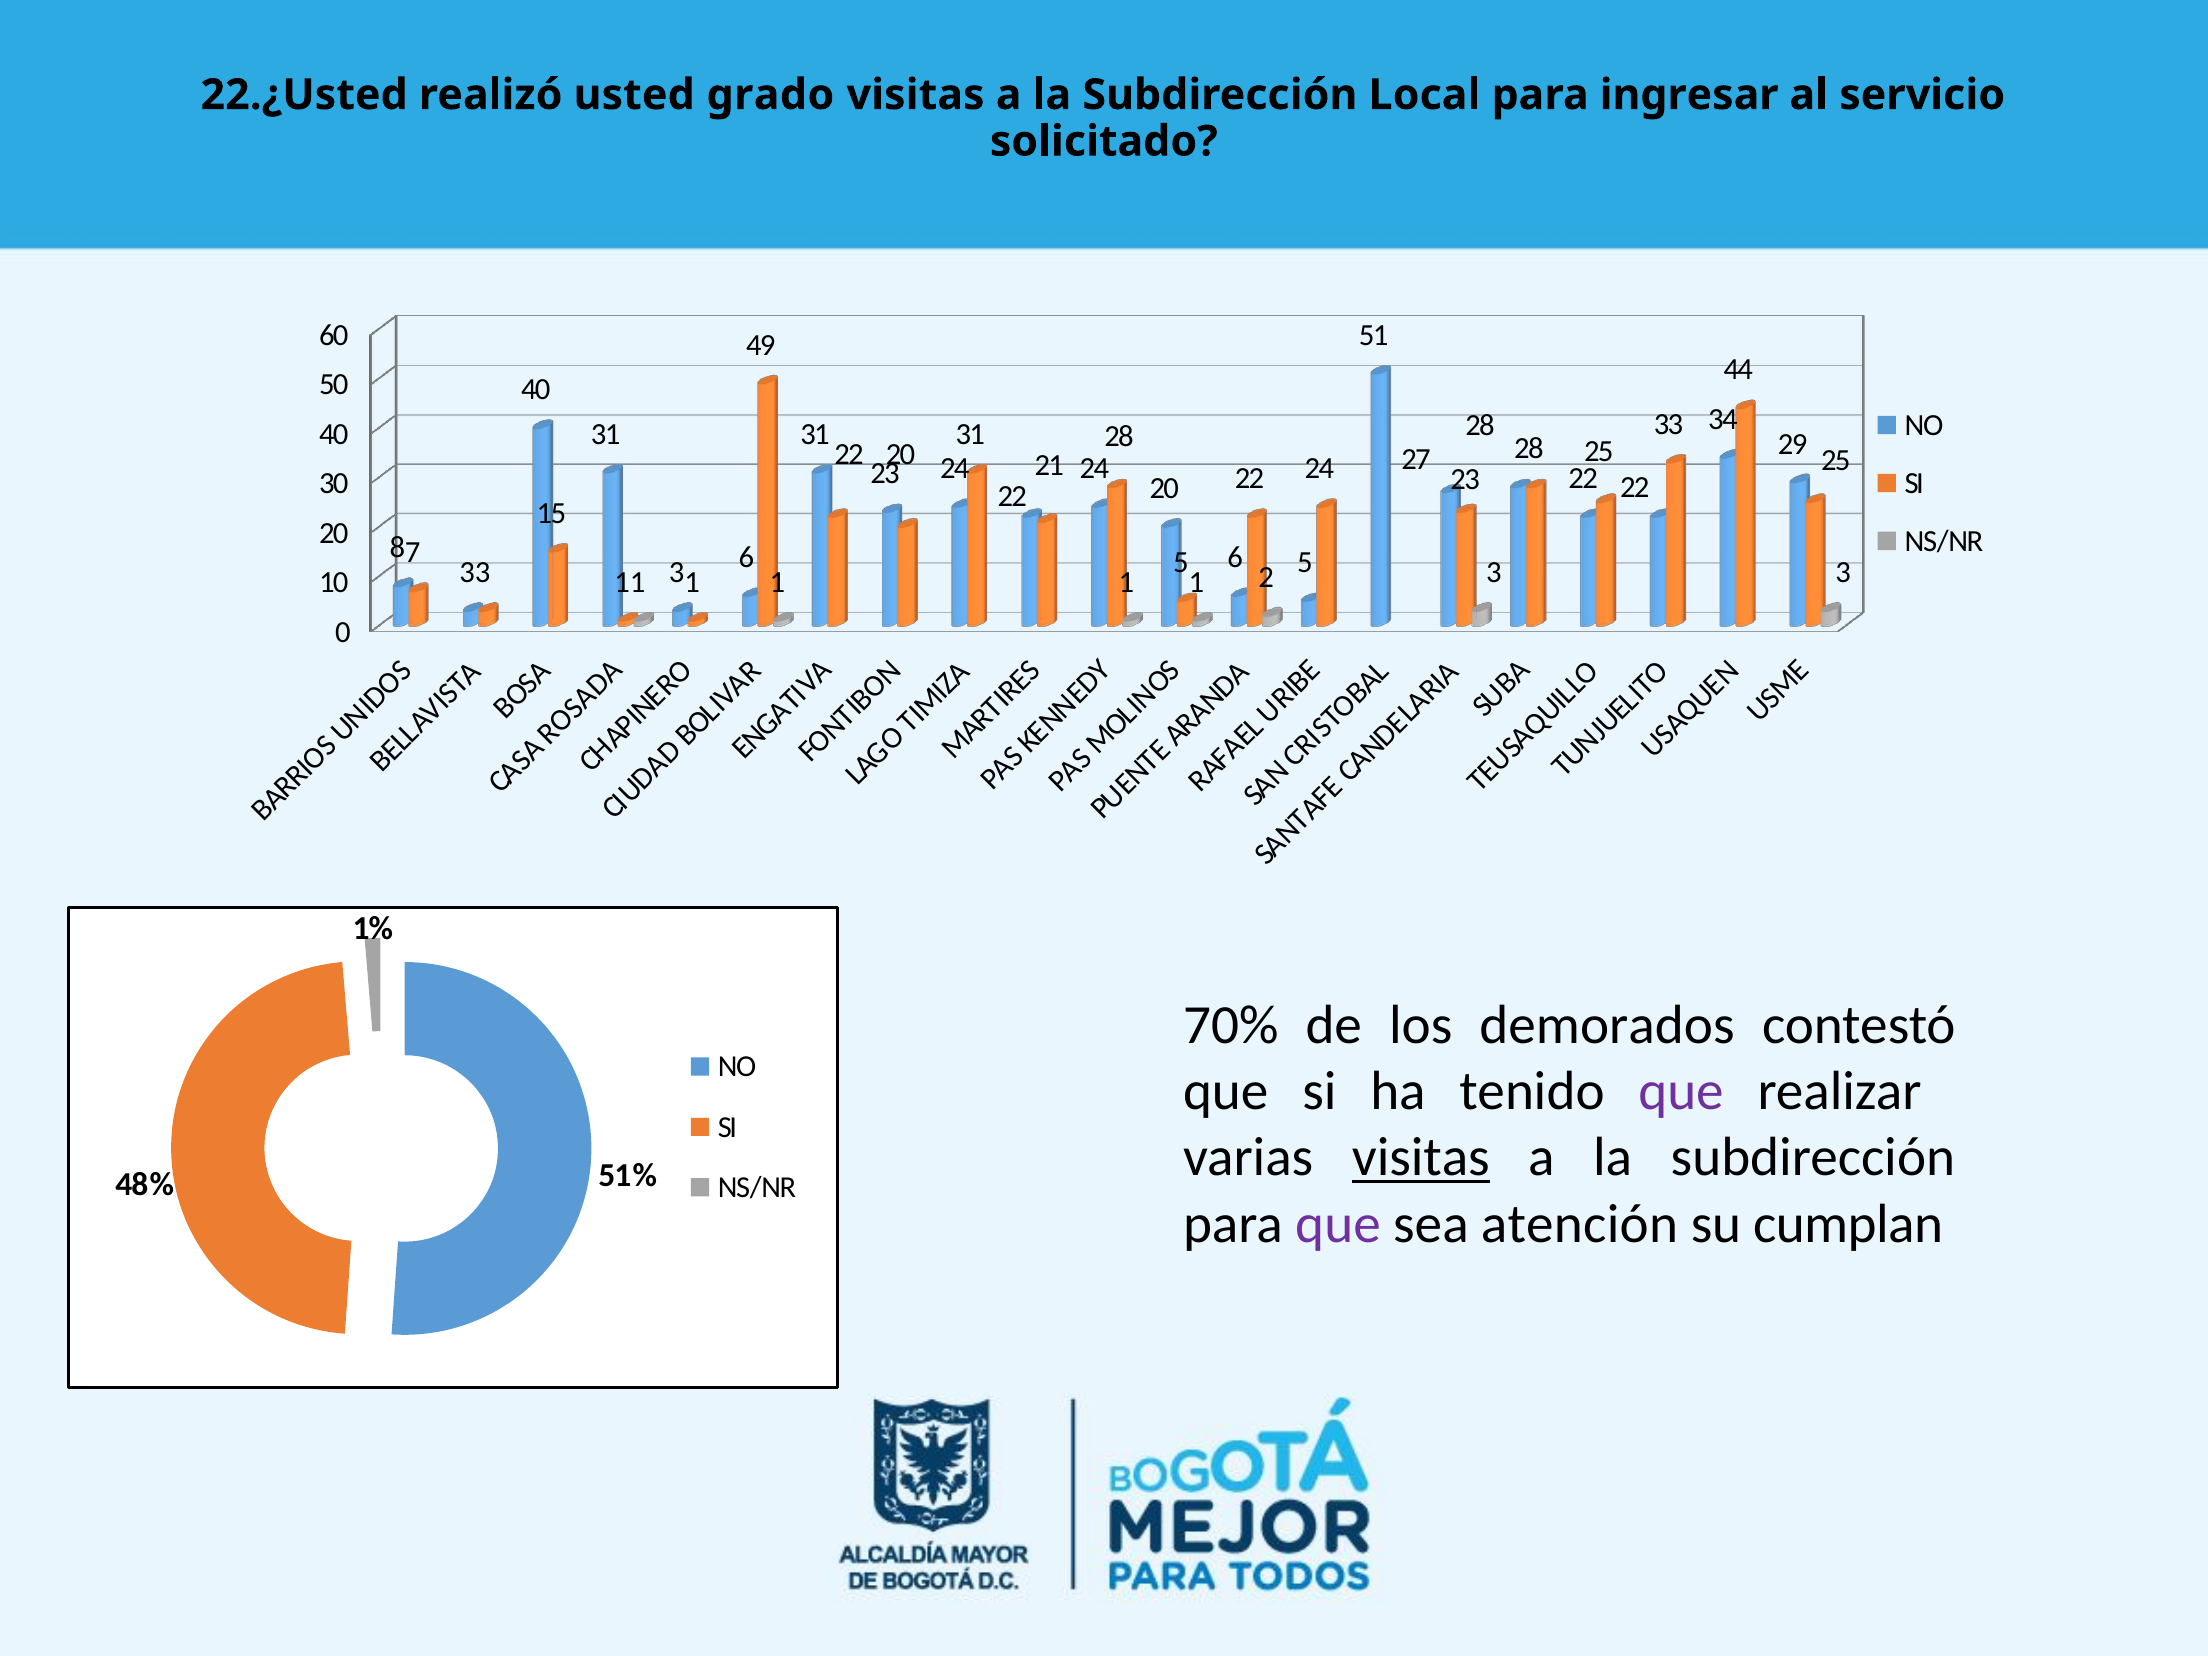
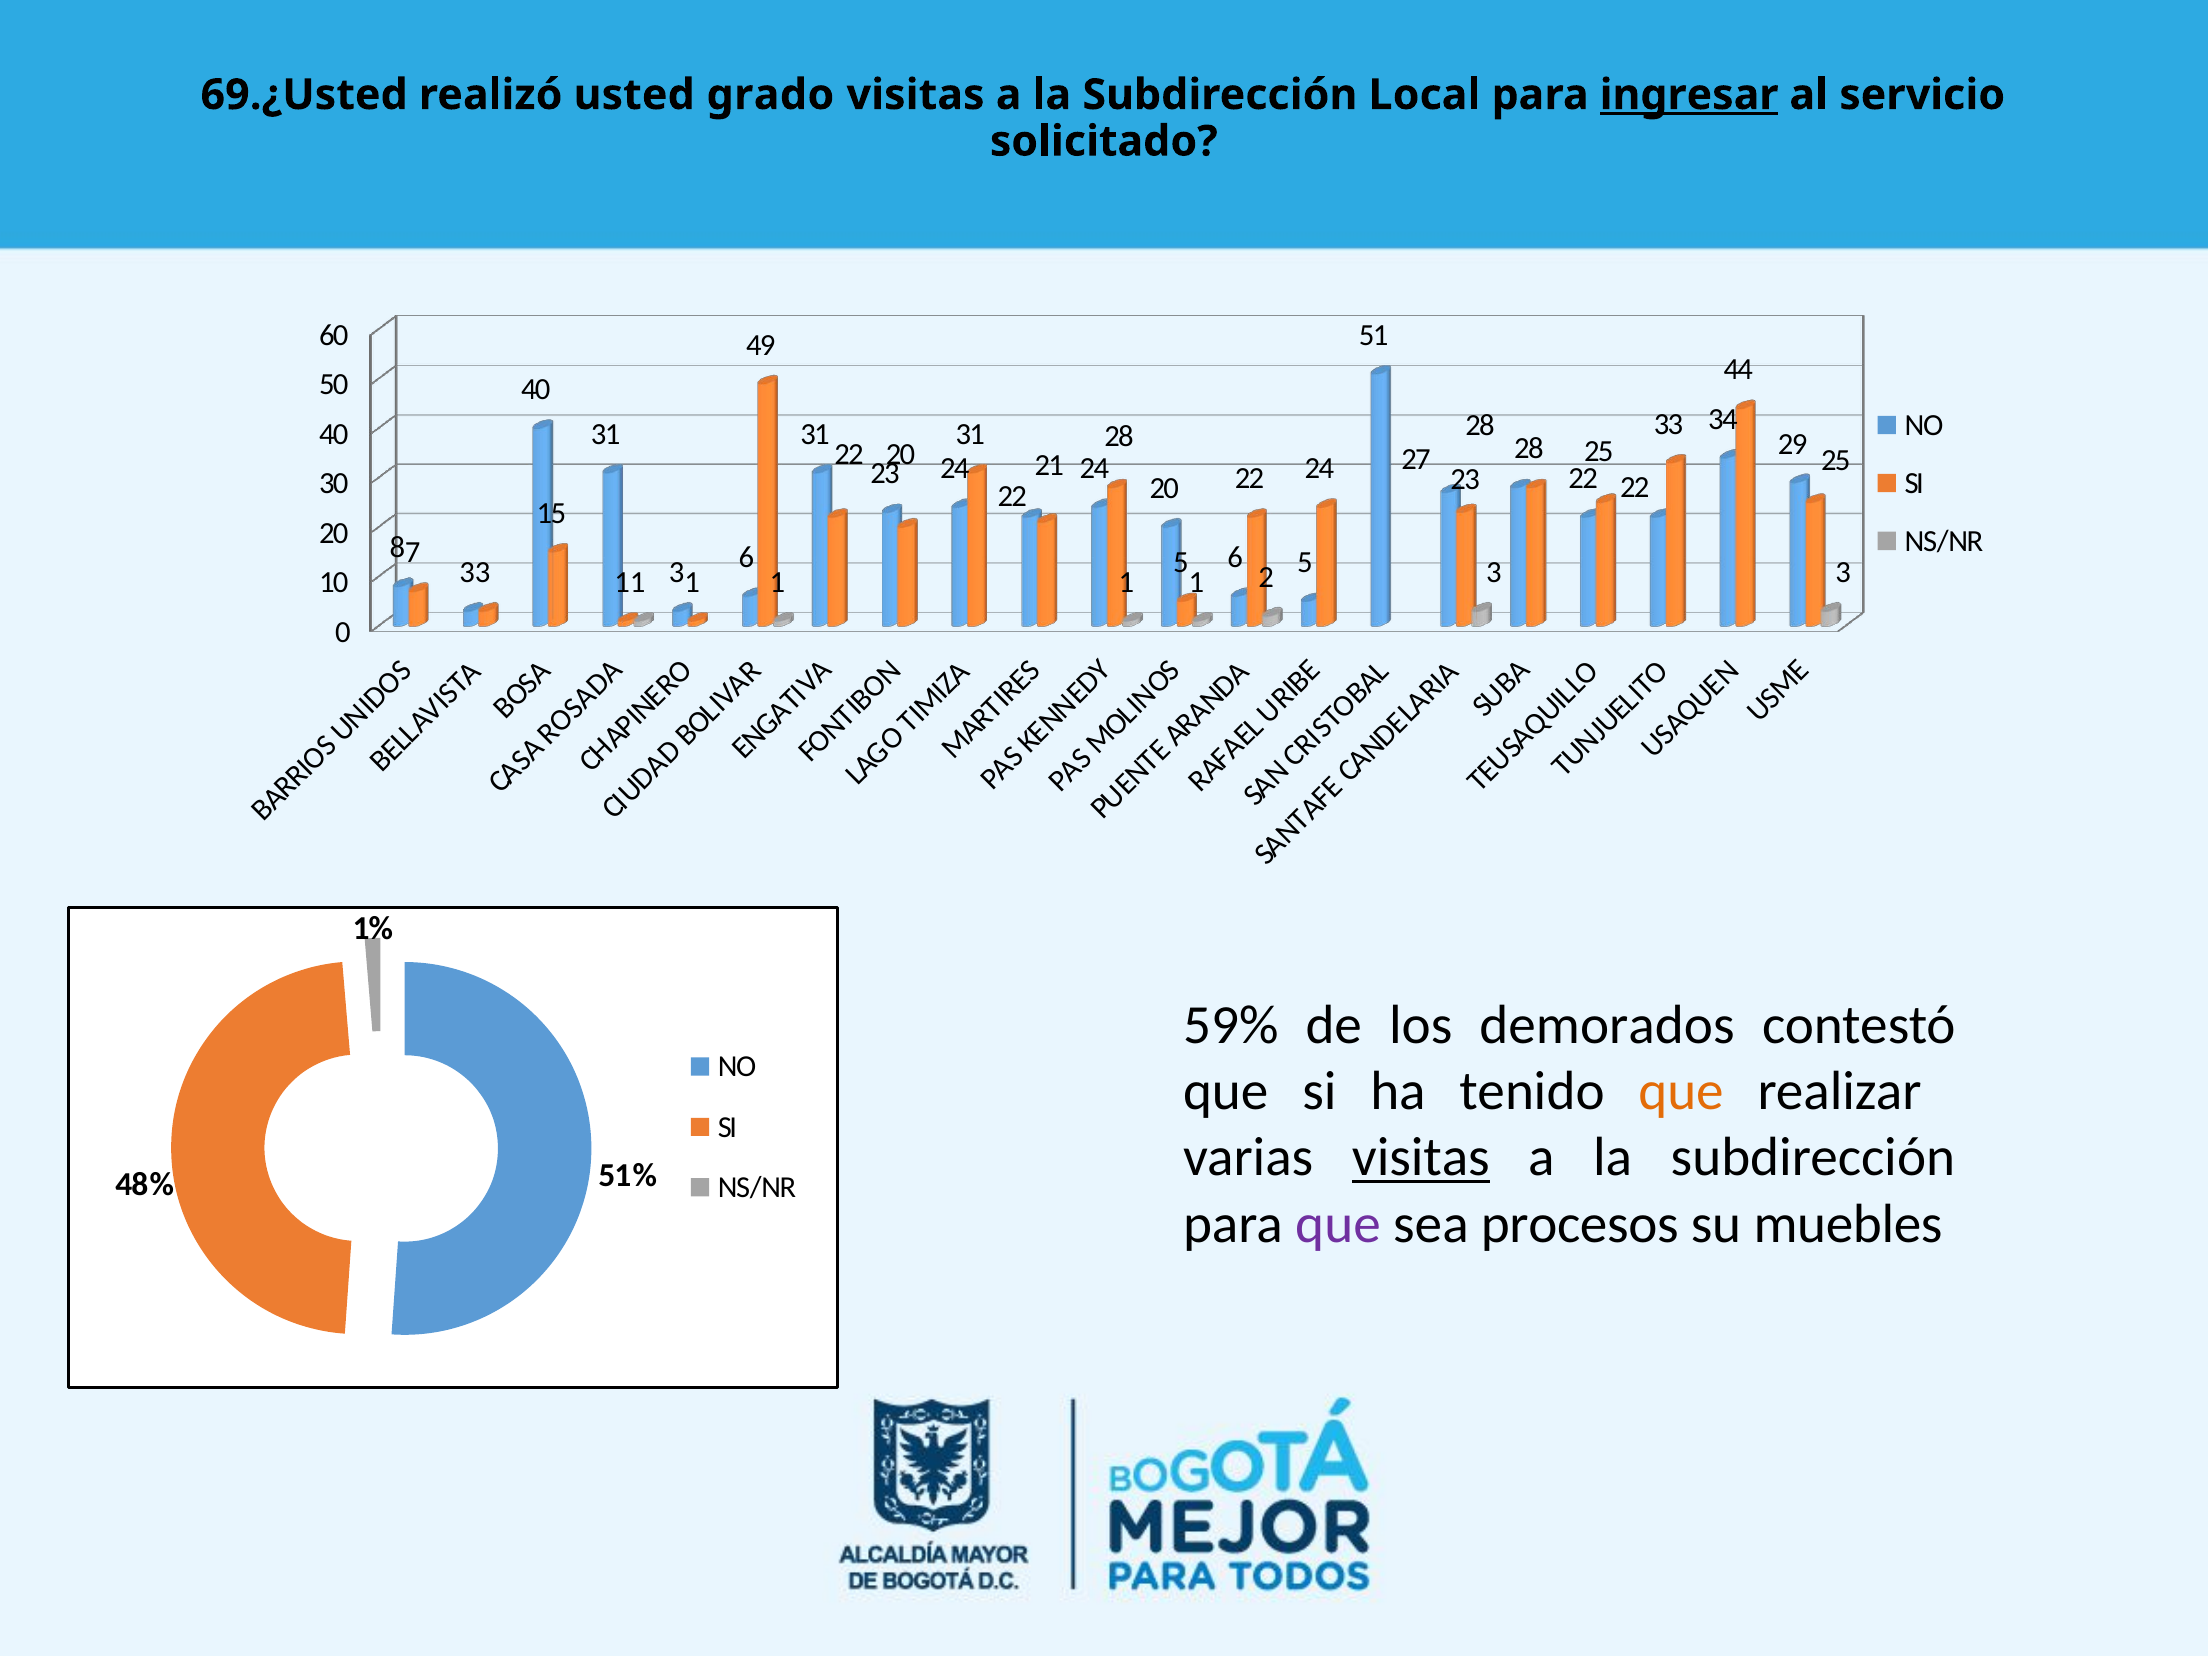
22.¿Usted: 22.¿Usted -> 69.¿Usted
ingresar underline: none -> present
70%: 70% -> 59%
que at (1681, 1092) colour: purple -> orange
atención: atención -> procesos
cumplan: cumplan -> muebles
